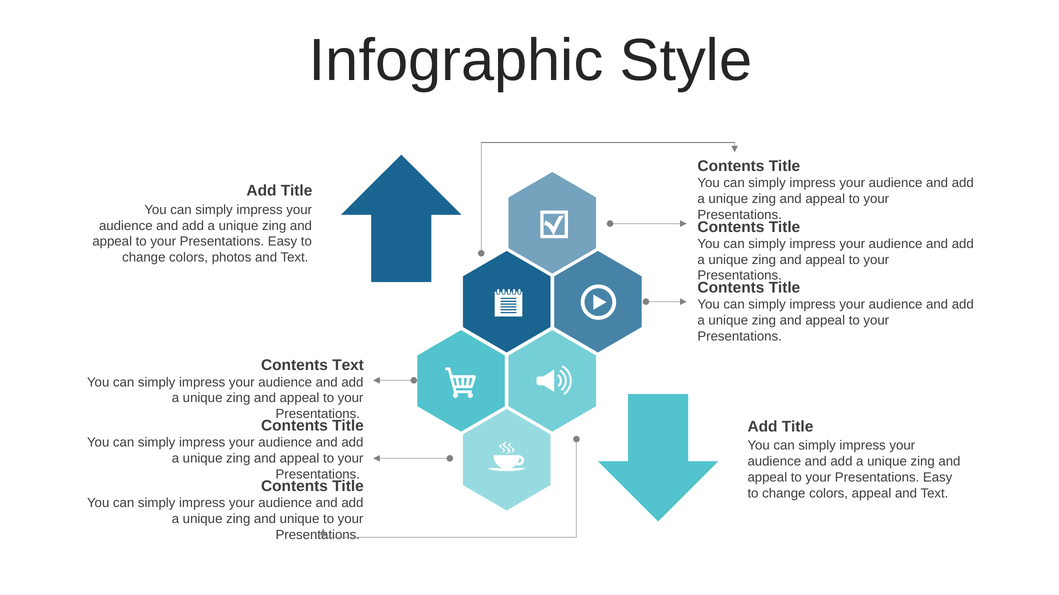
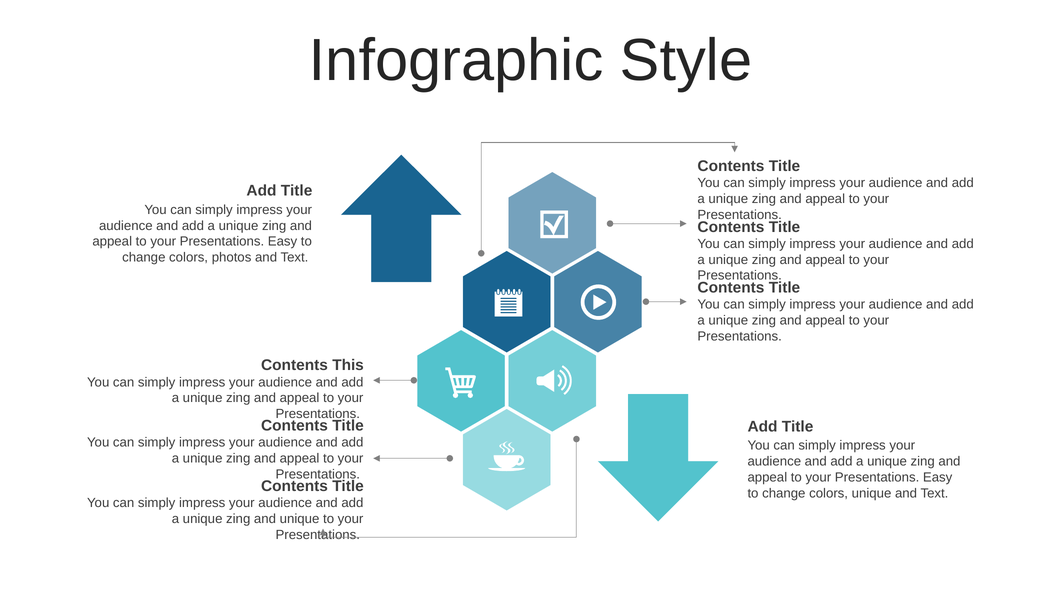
Contents Text: Text -> This
colors appeal: appeal -> unique
